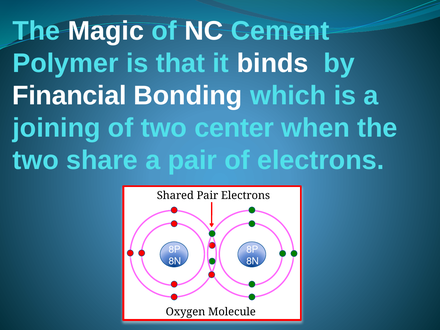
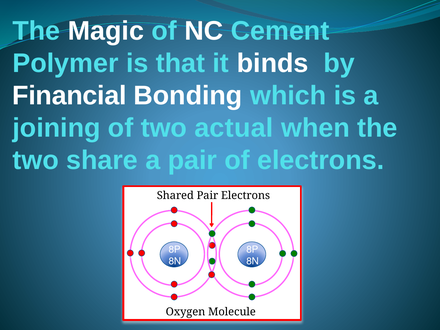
center: center -> actual
